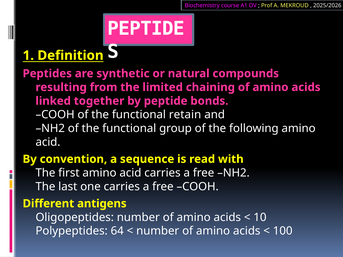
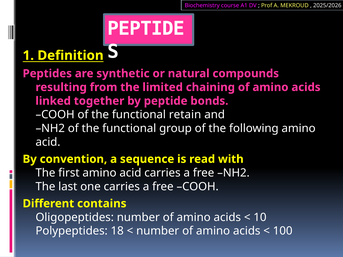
antigens: antigens -> contains
64: 64 -> 18
